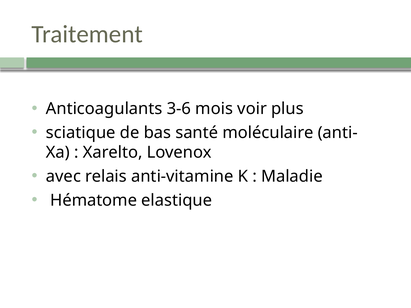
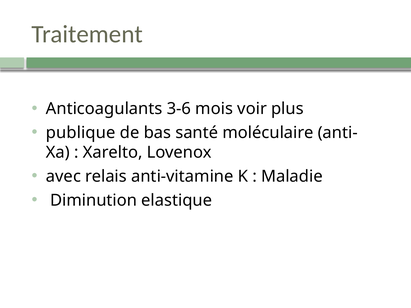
sciatique: sciatique -> publique
Hématome: Hématome -> Diminution
